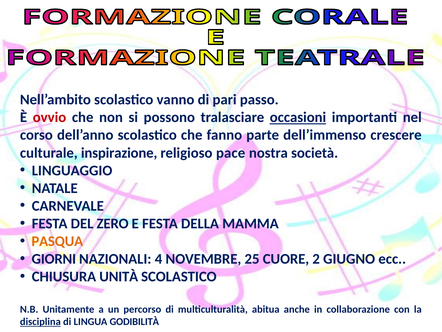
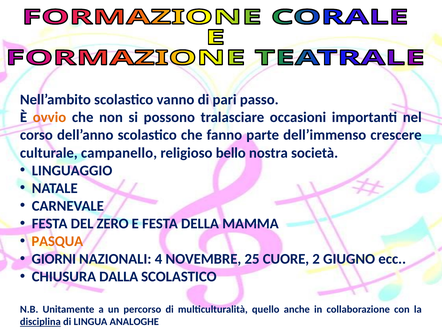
ovvio colour: red -> orange
occasioni underline: present -> none
inspirazione: inspirazione -> campanello
pace: pace -> bello
UNITÀ: UNITÀ -> DALLA
abitua: abitua -> quello
GODIBILITÀ: GODIBILITÀ -> ANALOGHE
